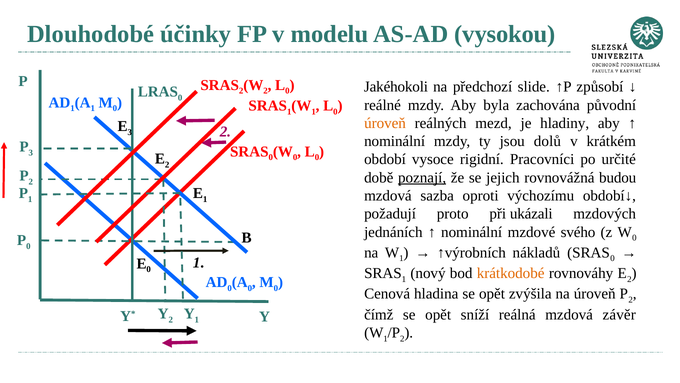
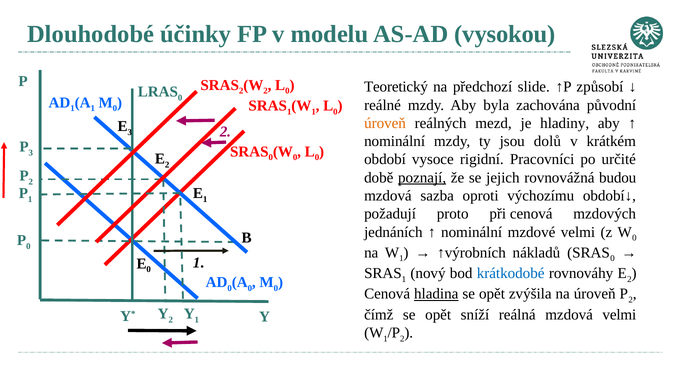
Jakéhokoli: Jakéhokoli -> Teoretický
při ukázali: ukázali -> cenová
mzdové svého: svého -> velmi
krátkodobé colour: orange -> blue
hladina underline: none -> present
mzdová závěr: závěr -> velmi
